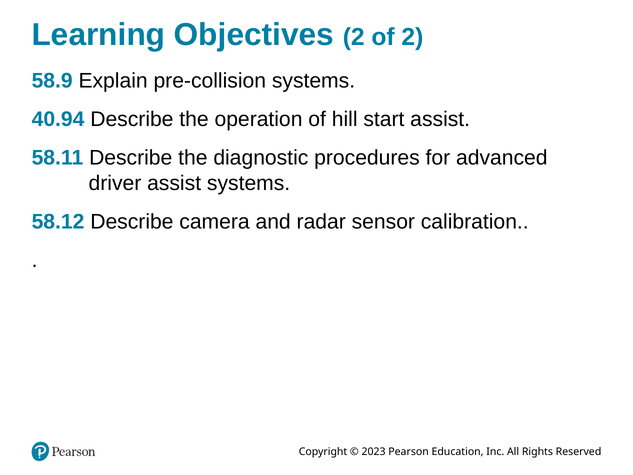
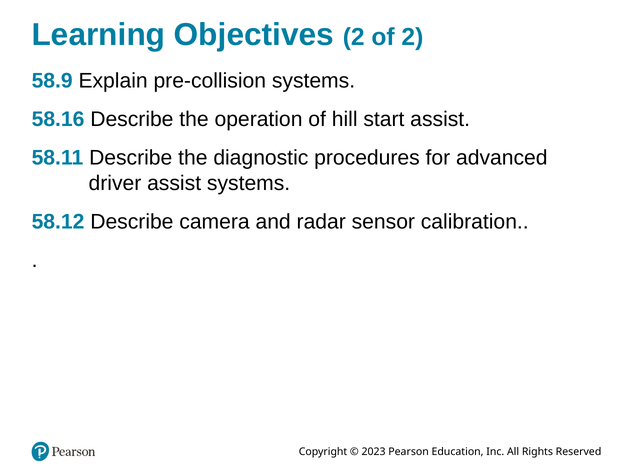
40.94: 40.94 -> 58.16
